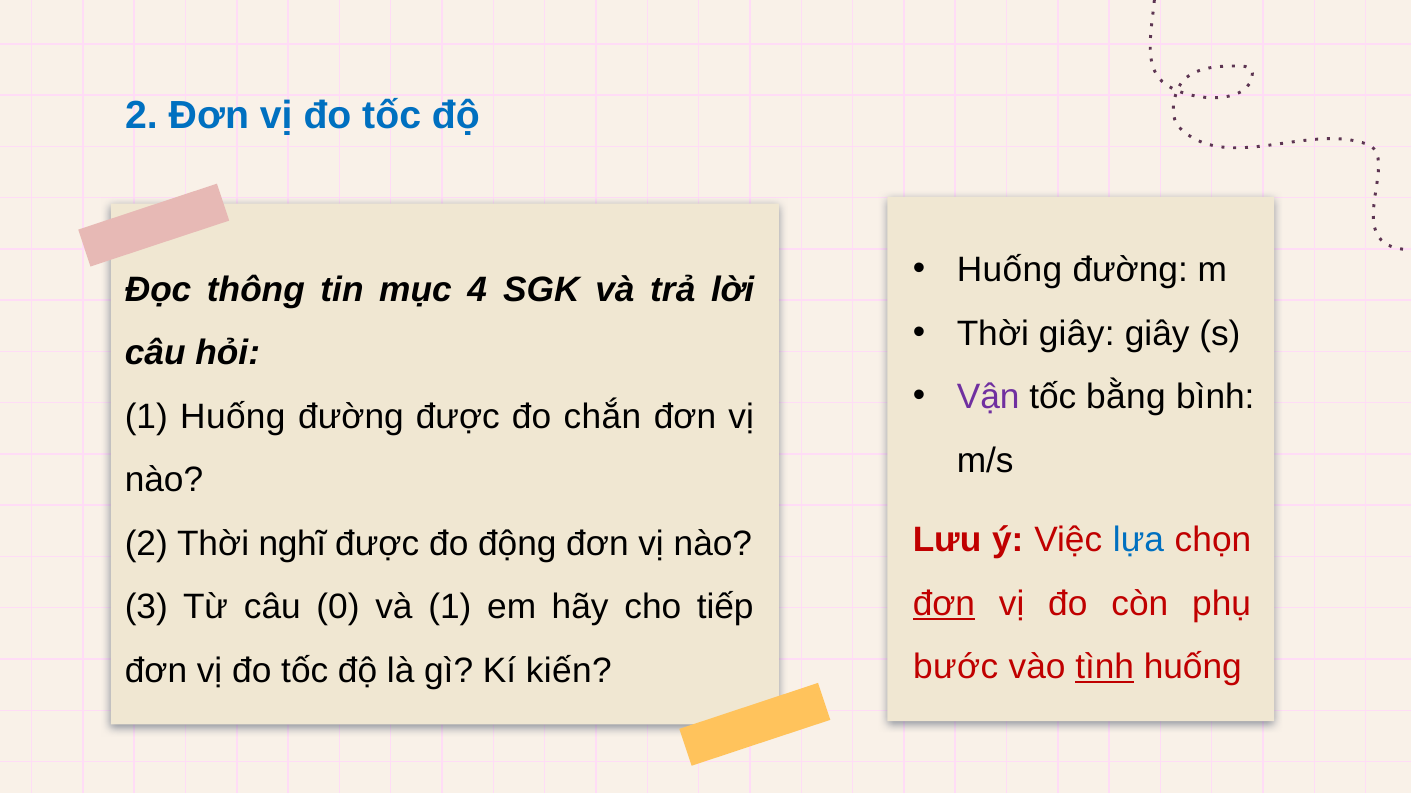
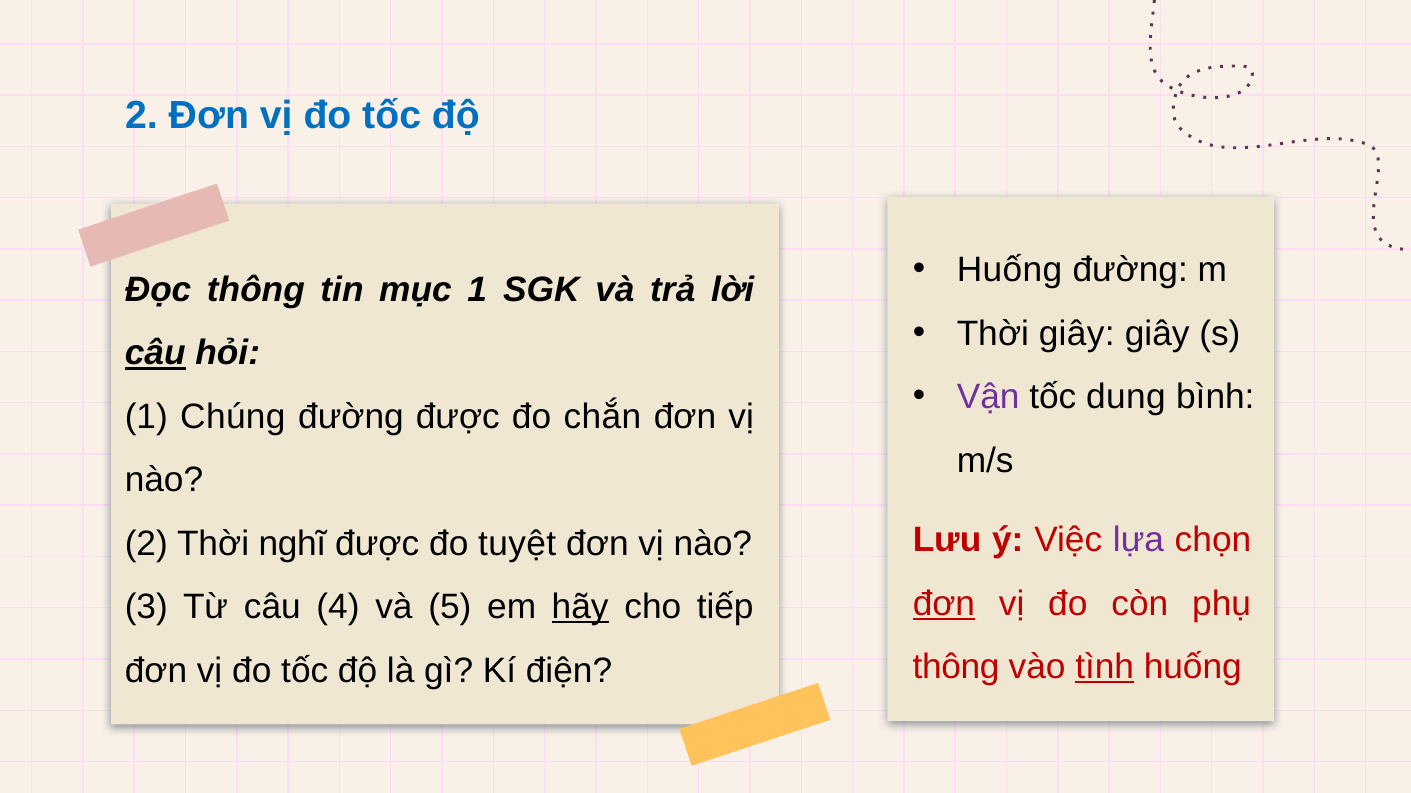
mục 4: 4 -> 1
câu at (155, 354) underline: none -> present
bằng: bằng -> dung
1 Huống: Huống -> Chúng
lựa colour: blue -> purple
động: động -> tuyệt
0: 0 -> 4
và 1: 1 -> 5
hãy underline: none -> present
bước at (956, 668): bước -> thông
kiến: kiến -> điện
